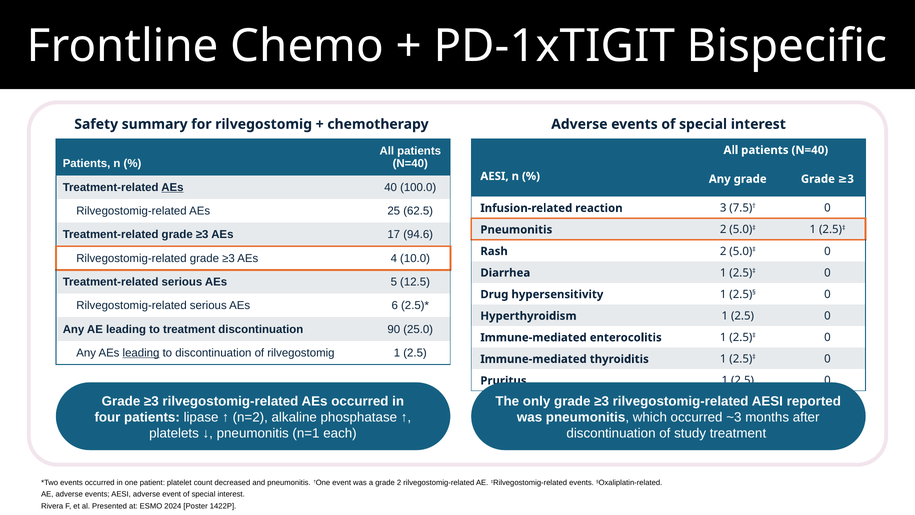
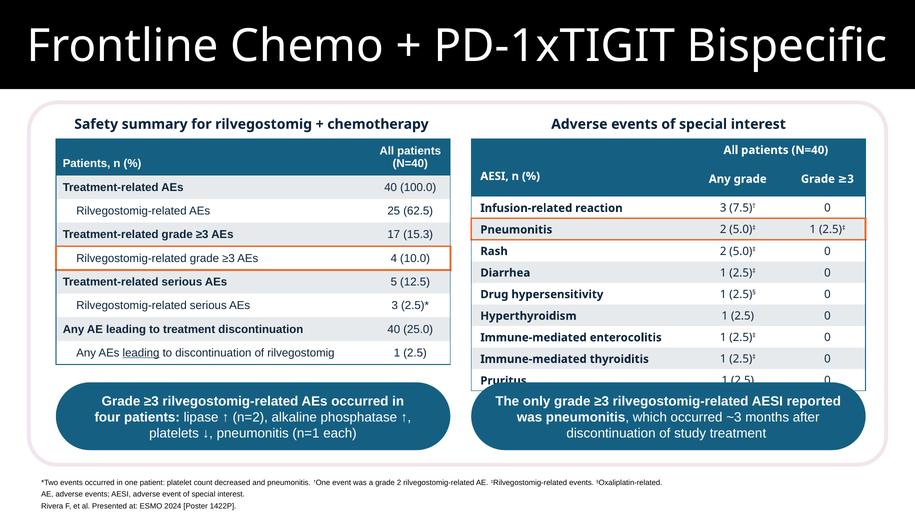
AEs at (172, 187) underline: present -> none
94.6: 94.6 -> 15.3
AEs 6: 6 -> 3
discontinuation 90: 90 -> 40
